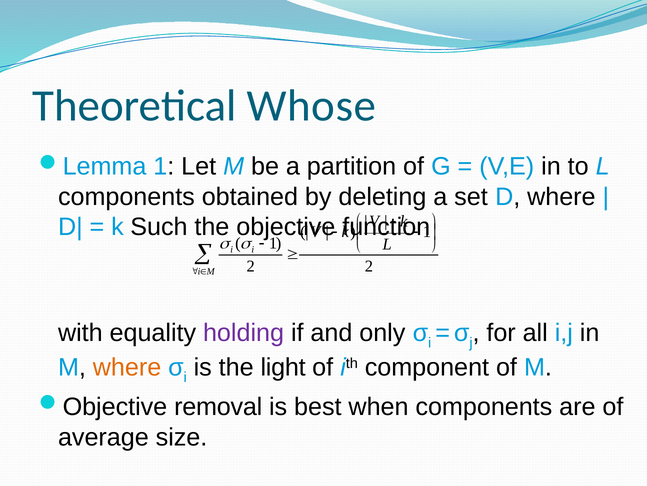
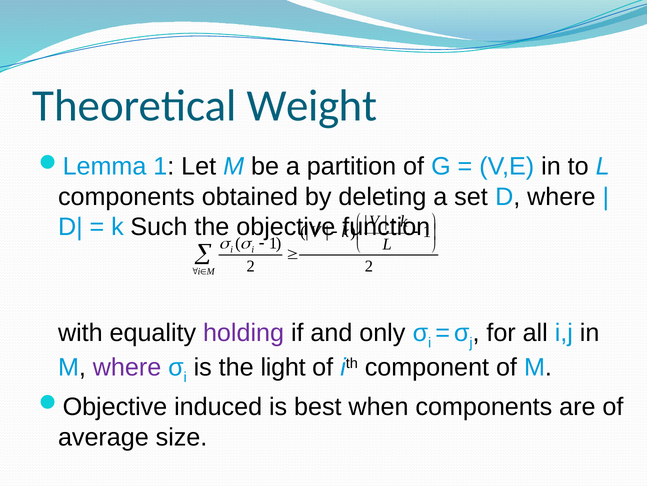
Whose: Whose -> Weight
where at (127, 367) colour: orange -> purple
removal: removal -> induced
